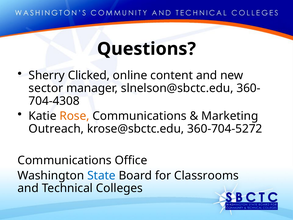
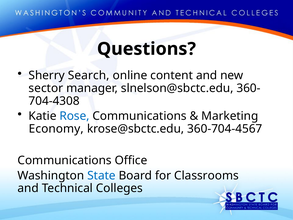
Clicked: Clicked -> Search
Rose colour: orange -> blue
Outreach: Outreach -> Economy
360-704-5272: 360-704-5272 -> 360-704-4567
